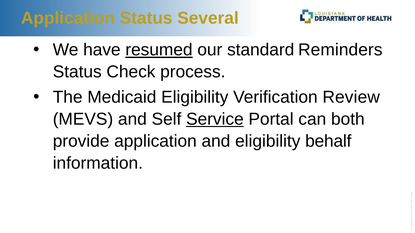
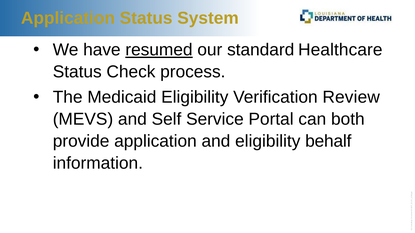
Several: Several -> System
Reminders: Reminders -> Healthcare
Service underline: present -> none
